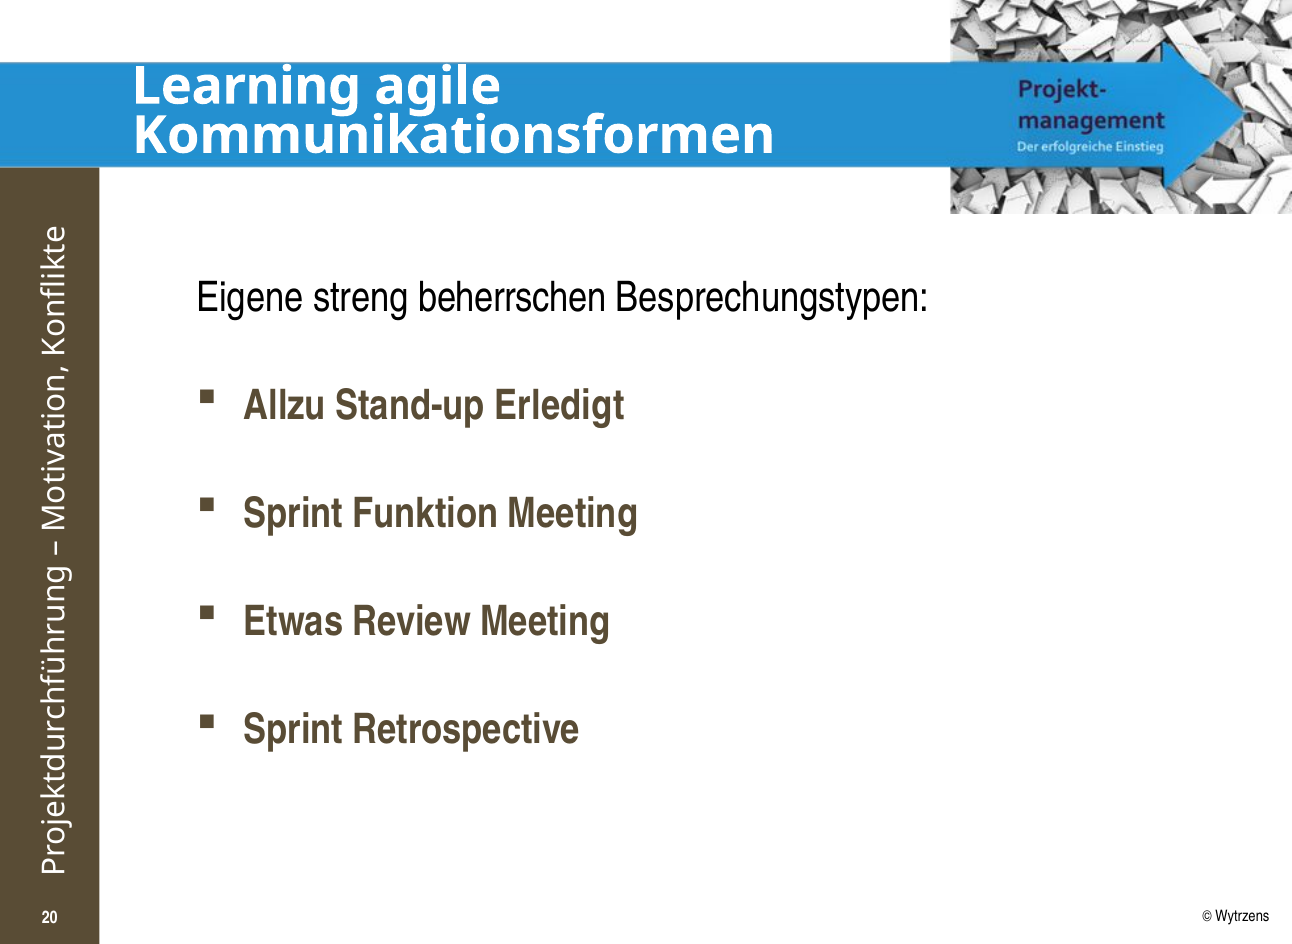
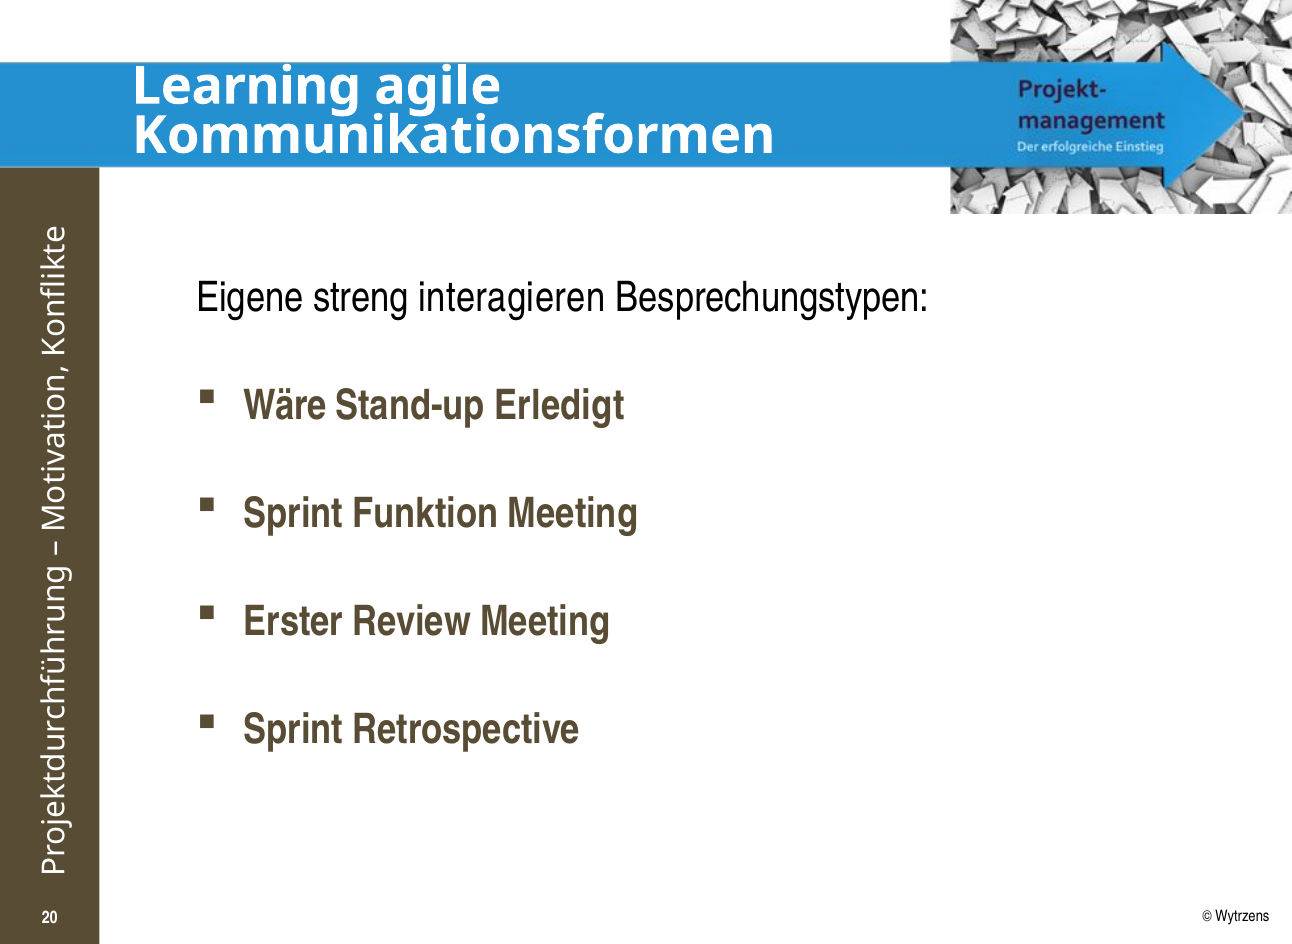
beherrschen: beherrschen -> interagieren
Allzu: Allzu -> Wäre
Etwas: Etwas -> Erster
